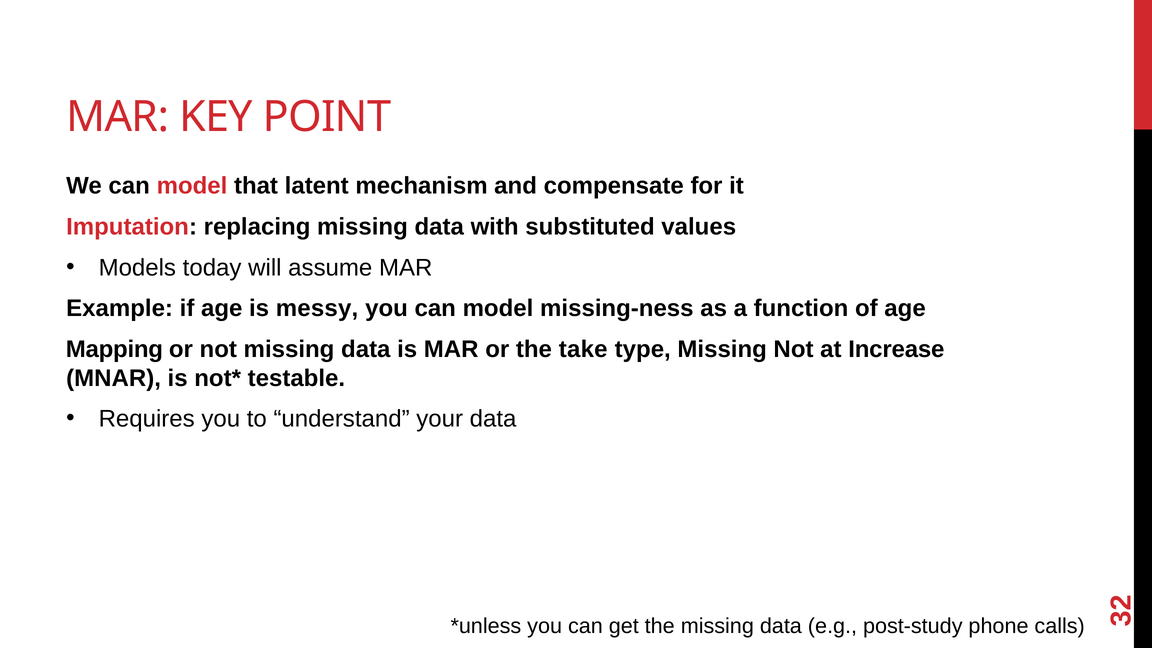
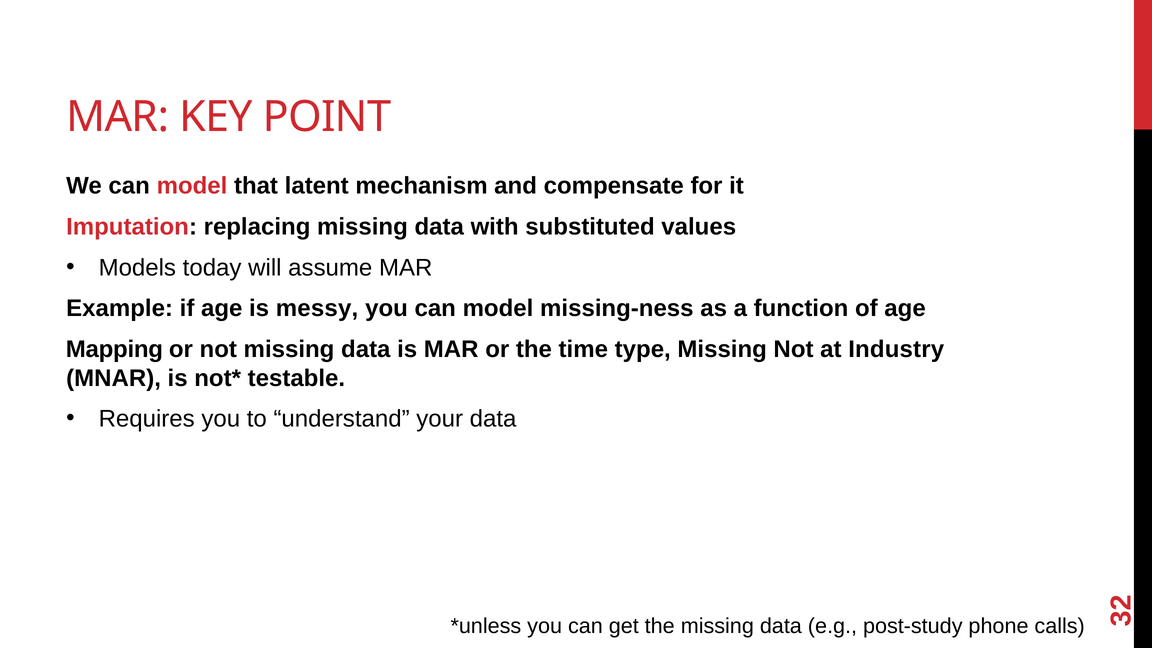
take: take -> time
Increase: Increase -> Industry
